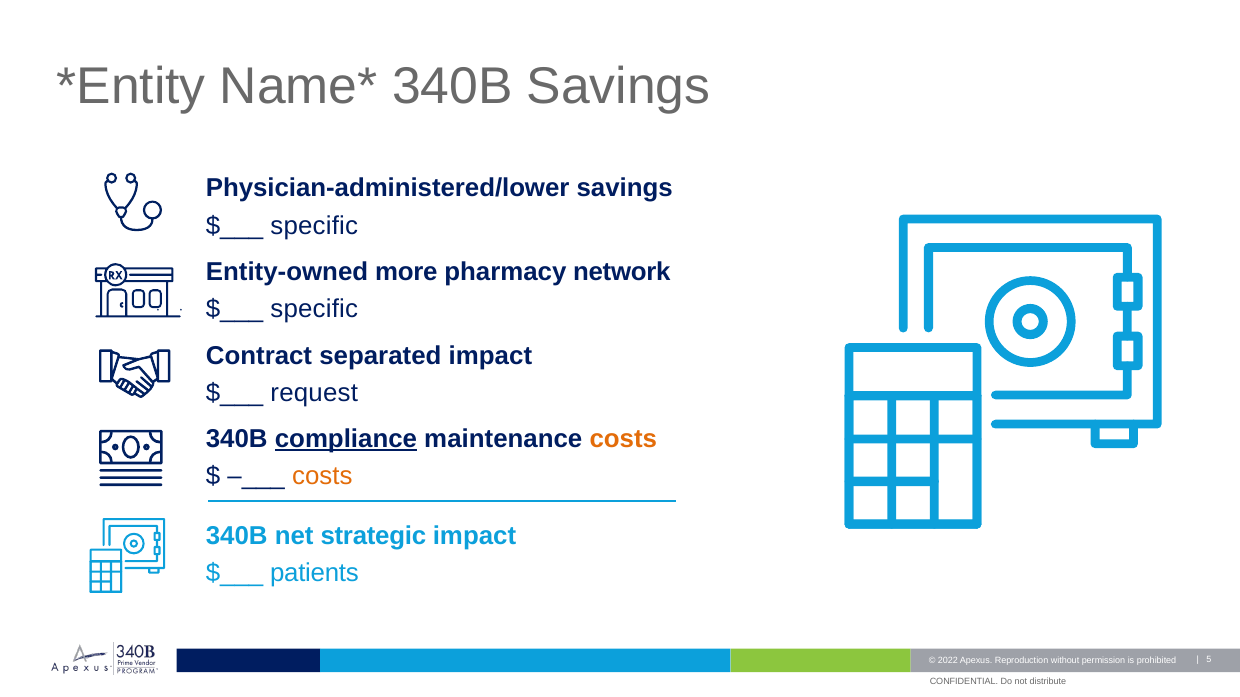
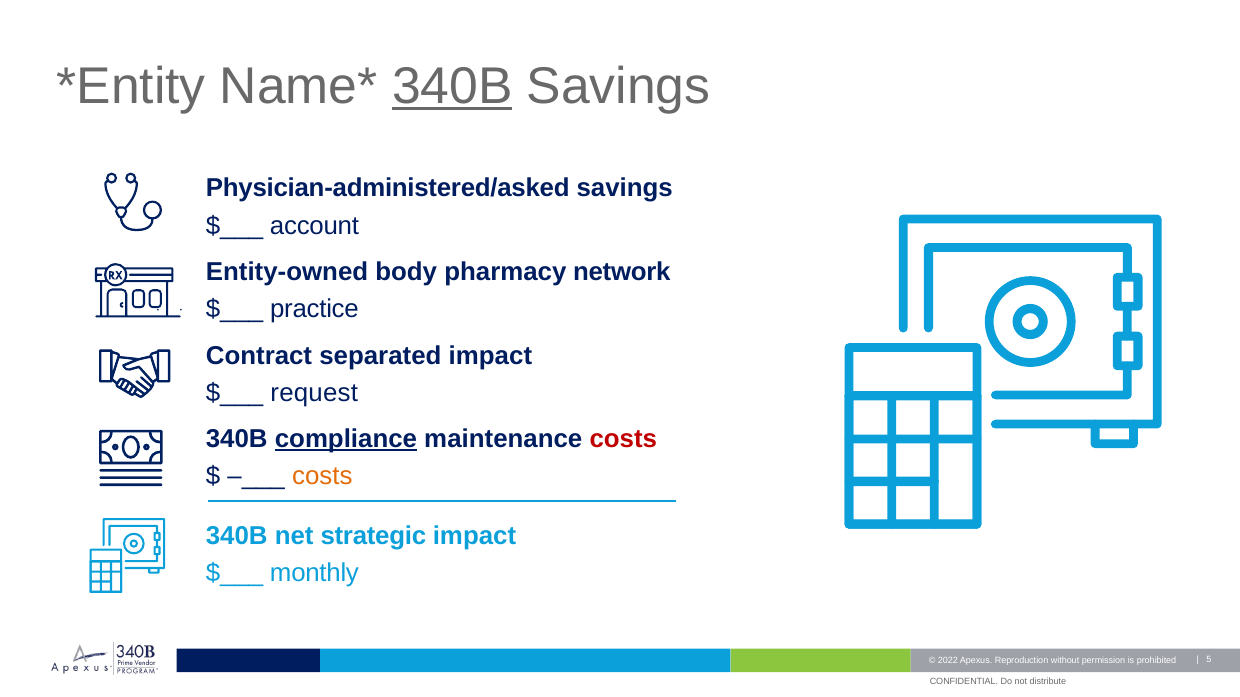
340B at (452, 87) underline: none -> present
Physician-administered/lower: Physician-administered/lower -> Physician-administered/asked
specific at (314, 226): specific -> account
more: more -> body
specific at (314, 309): specific -> practice
costs at (623, 439) colour: orange -> red
patients: patients -> monthly
